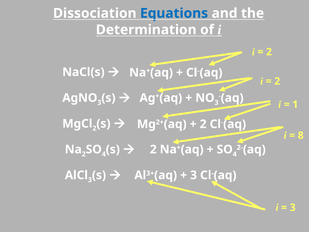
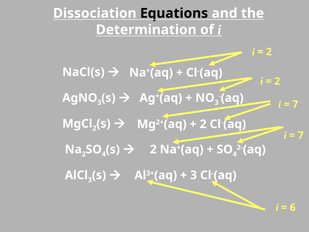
Equations colour: blue -> black
1 at (295, 104): 1 -> 7
8 at (301, 135): 8 -> 7
3 at (293, 207): 3 -> 6
